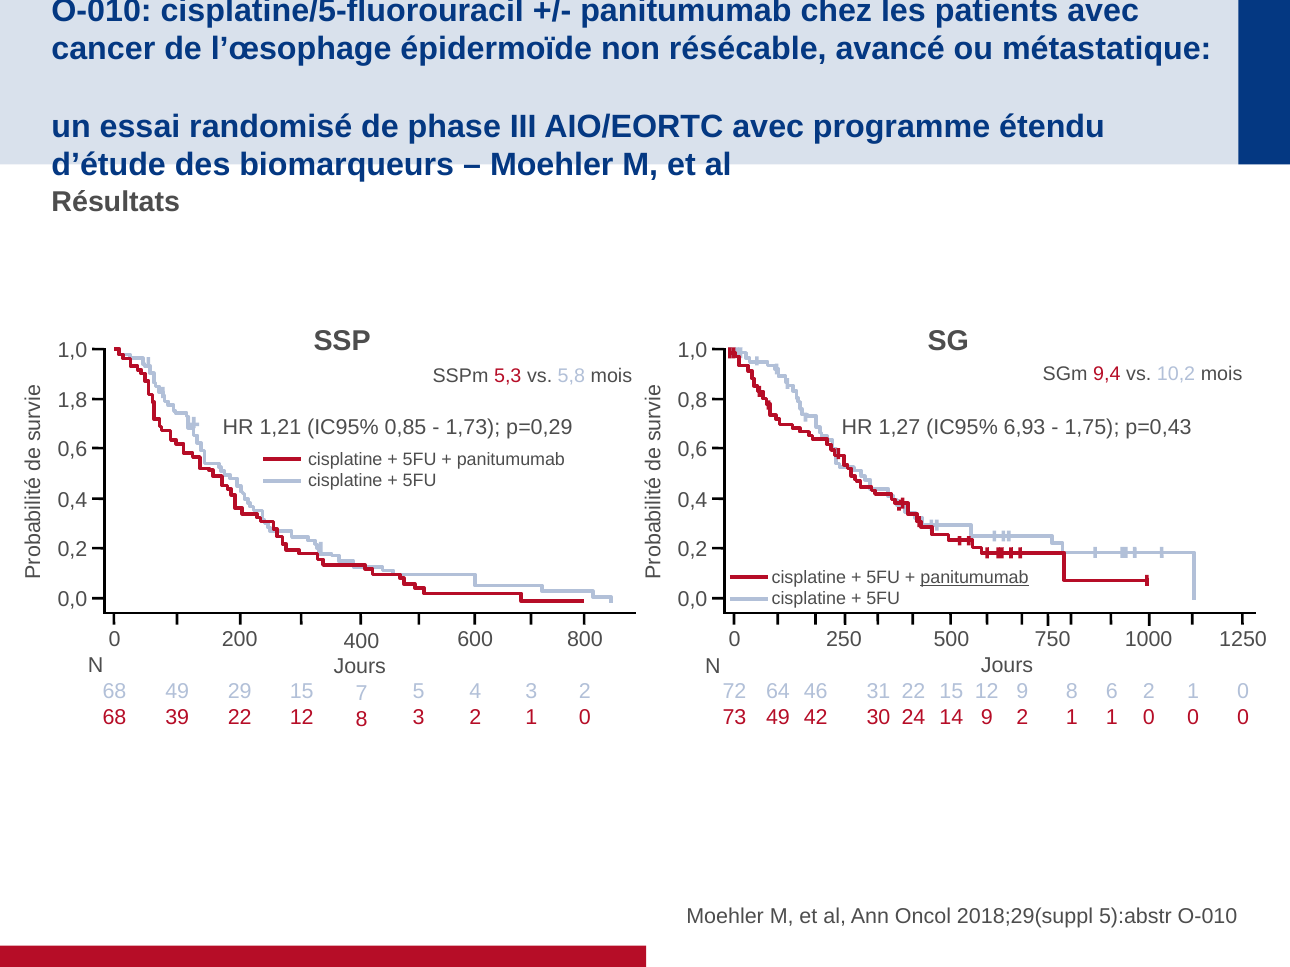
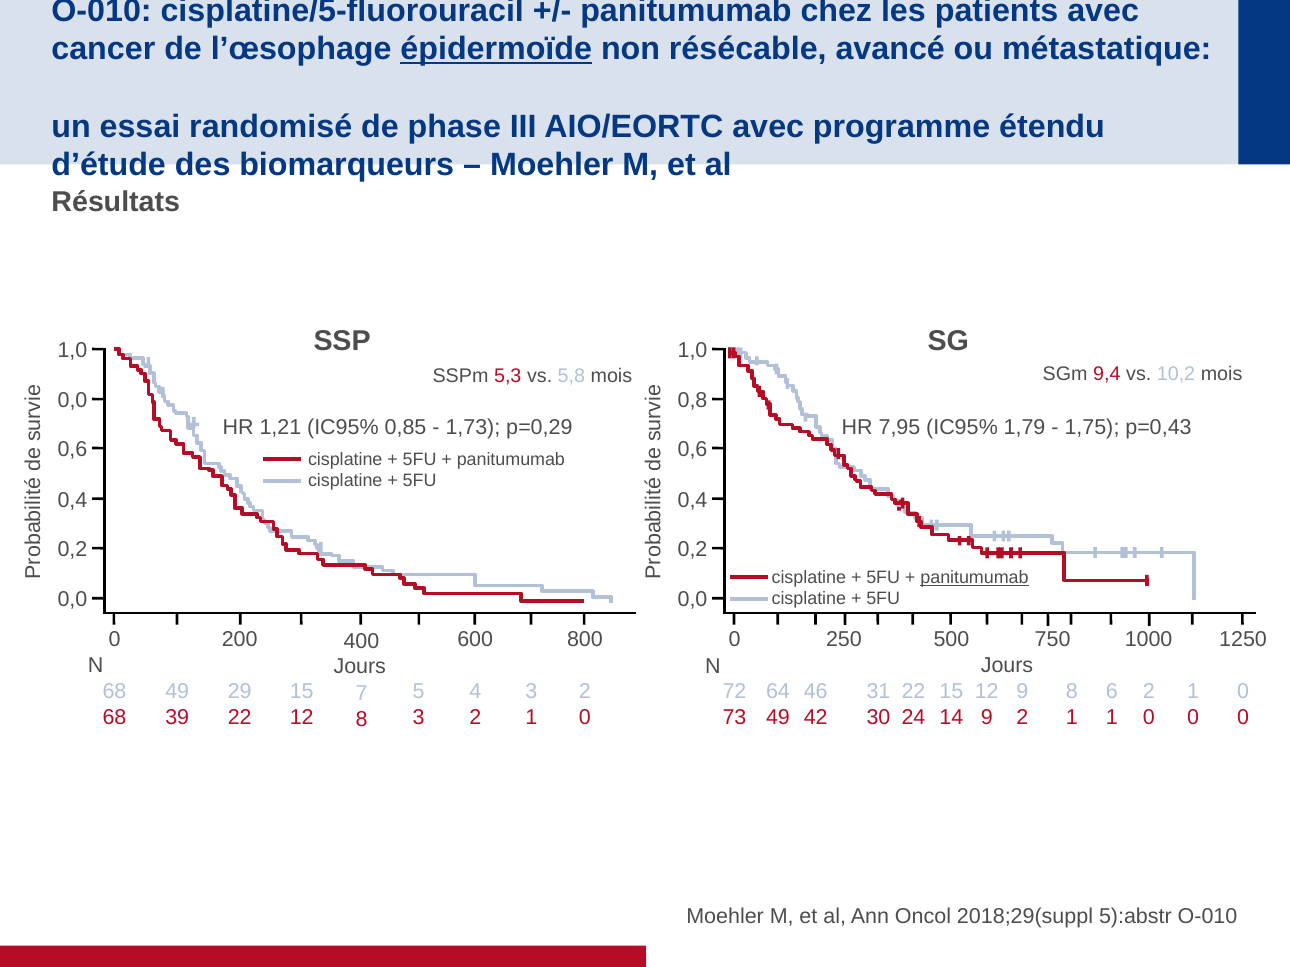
épidermoïde underline: none -> present
1,8 at (73, 401): 1,8 -> 0,0
1,27: 1,27 -> 7,95
6,93: 6,93 -> 1,79
